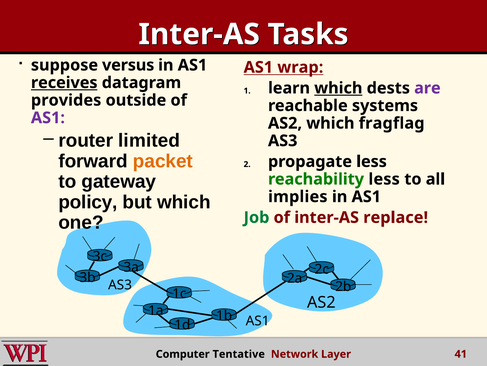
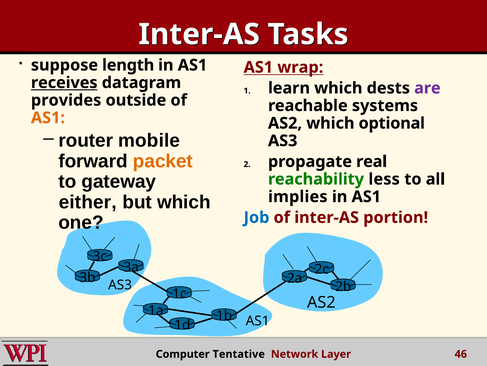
versus: versus -> length
which at (338, 88) underline: present -> none
AS1 at (48, 118) colour: purple -> orange
fragflag: fragflag -> optional
limited: limited -> mobile
propagate less: less -> real
policy: policy -> either
Job colour: green -> blue
replace: replace -> portion
41: 41 -> 46
